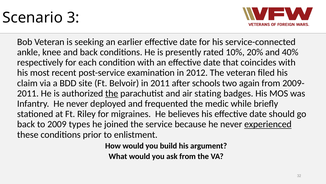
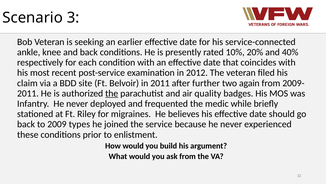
schools: schools -> further
stating: stating -> quality
experienced underline: present -> none
